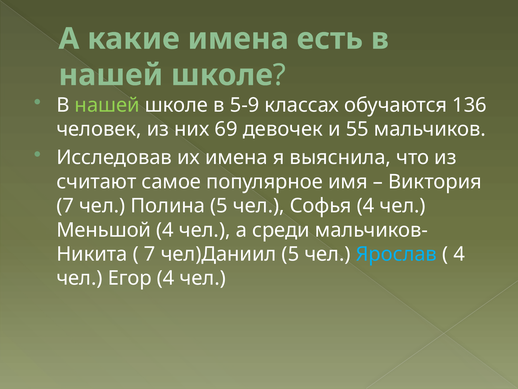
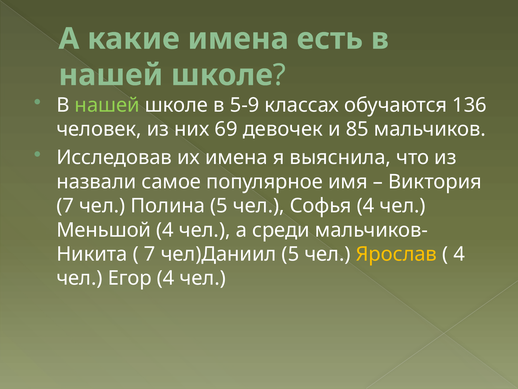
55: 55 -> 85
считают: считают -> назвали
Ярослав colour: light blue -> yellow
